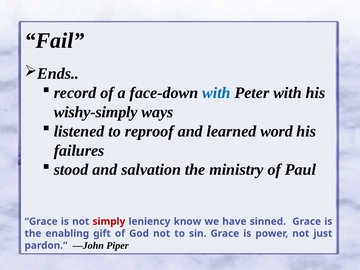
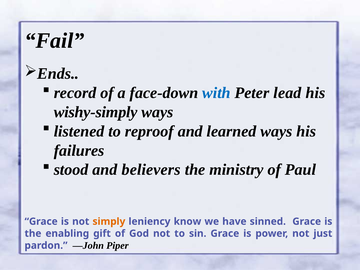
Peter with: with -> lead
learned word: word -> ways
salvation: salvation -> believers
simply colour: red -> orange
